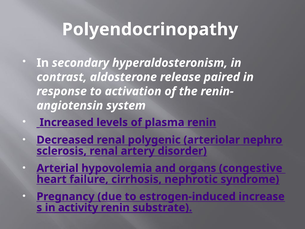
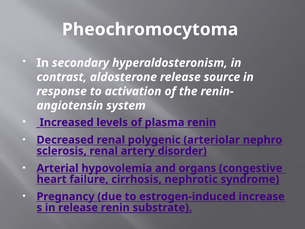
Polyendocrinopathy: Polyendocrinopathy -> Pheochromocytoma
paired: paired -> source
in activity: activity -> release
